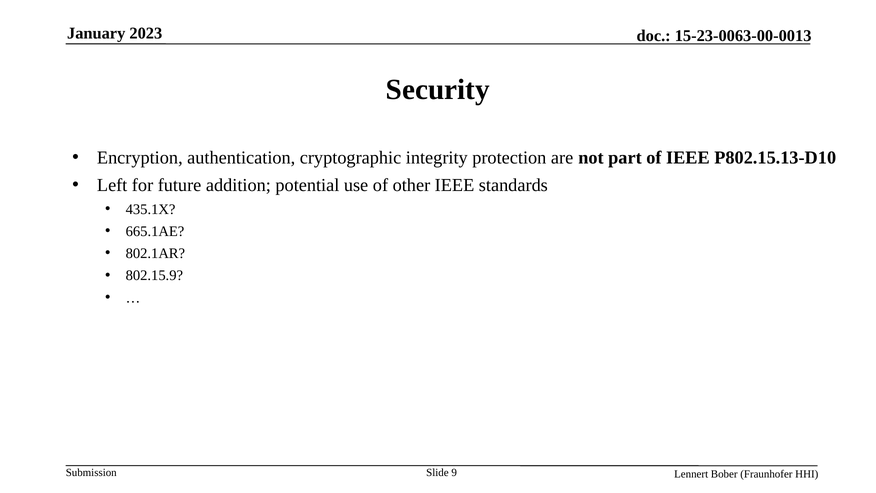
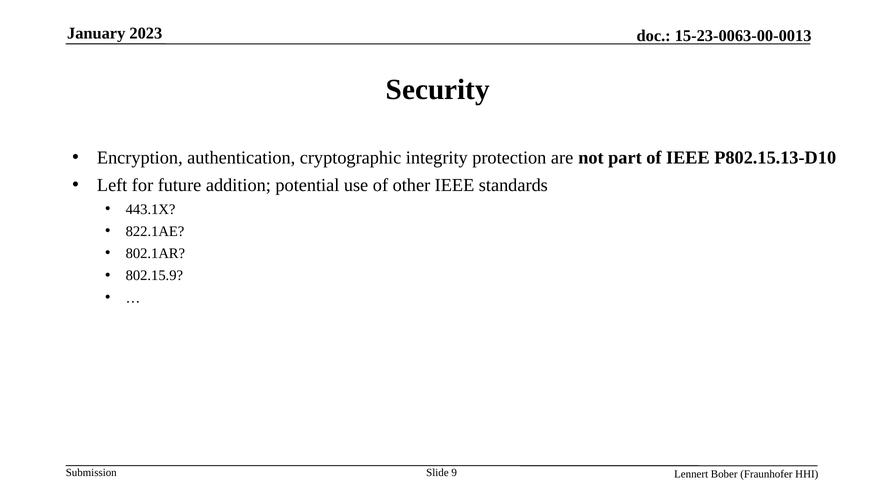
435.1X: 435.1X -> 443.1X
665.1AE: 665.1AE -> 822.1AE
